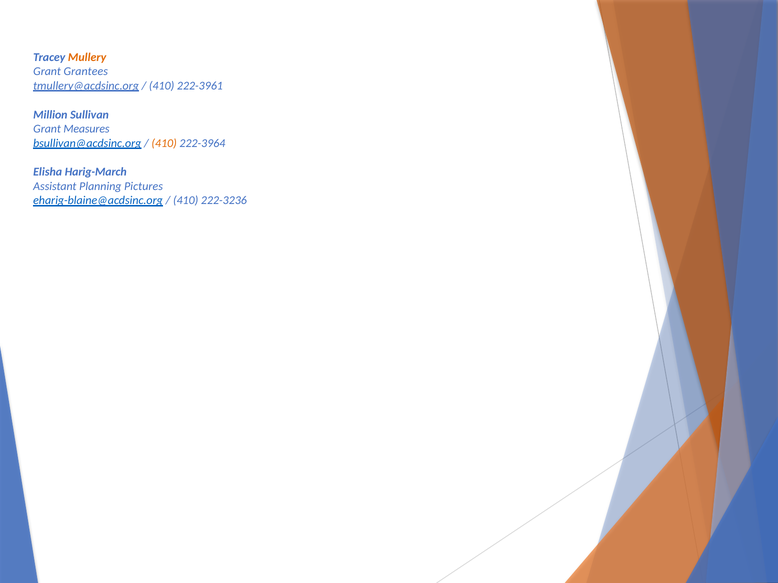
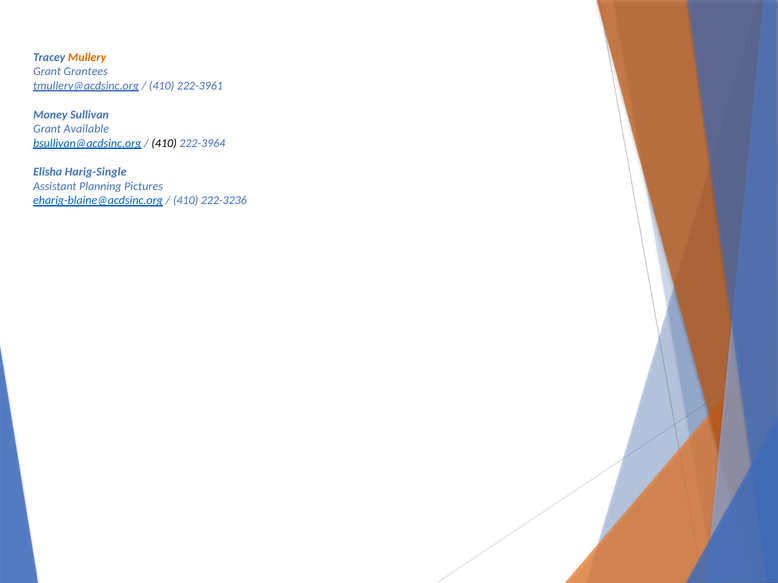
Million: Million -> Money
Measures: Measures -> Available
410 at (164, 143) colour: orange -> black
Harig-March: Harig-March -> Harig-Single
